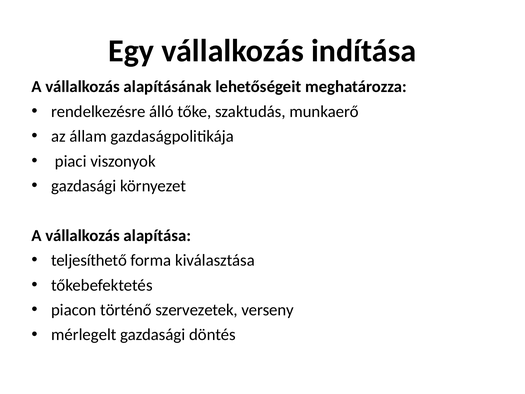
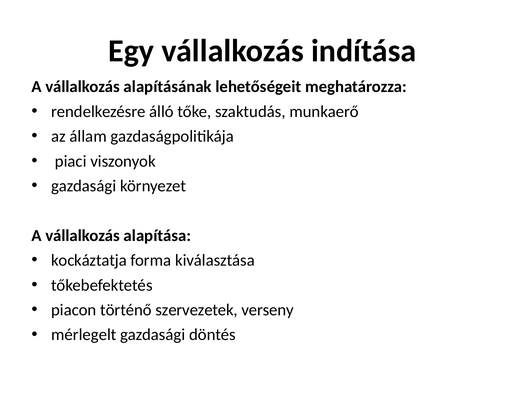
teljesíthető: teljesíthető -> kockáztatja
